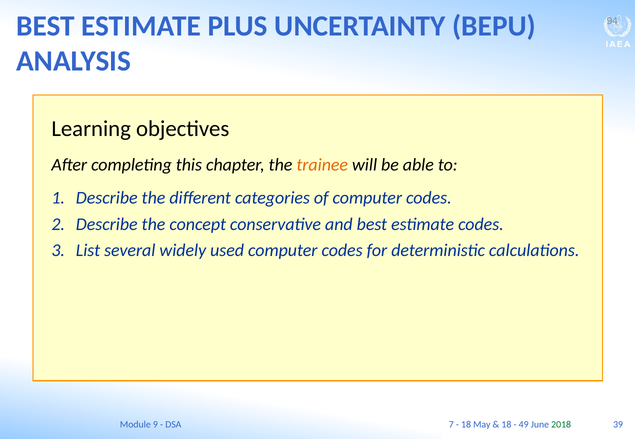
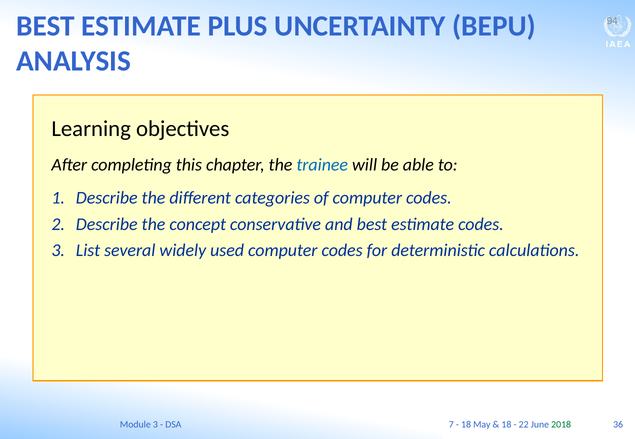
trainee colour: orange -> blue
Module 9: 9 -> 3
39: 39 -> 36
49: 49 -> 22
